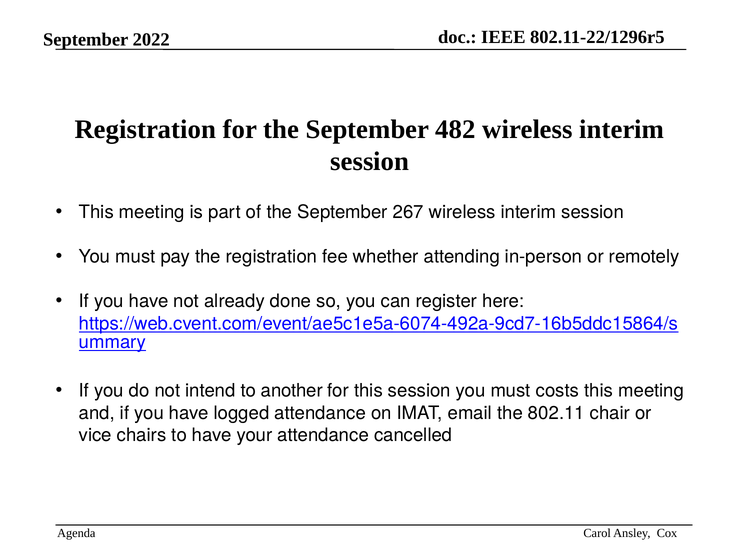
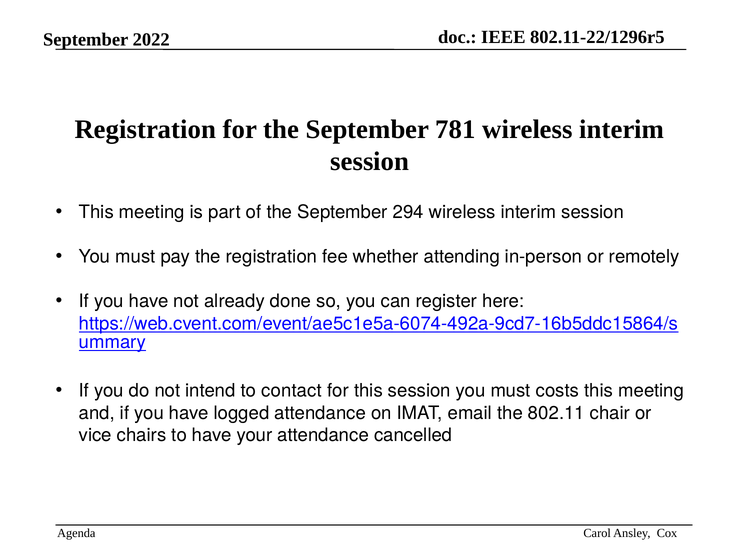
482: 482 -> 781
267: 267 -> 294
another: another -> contact
